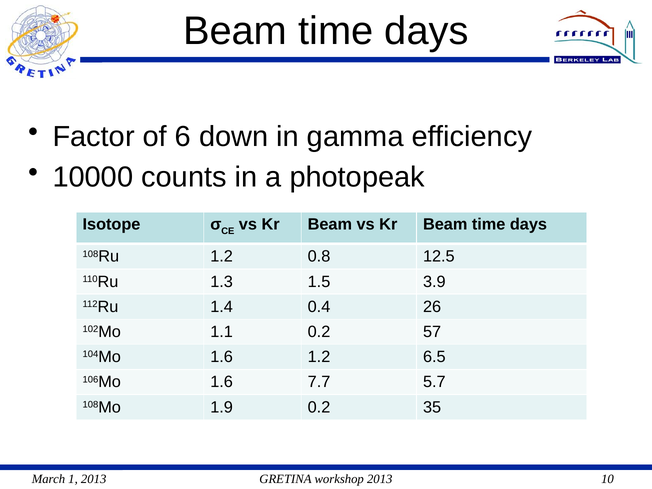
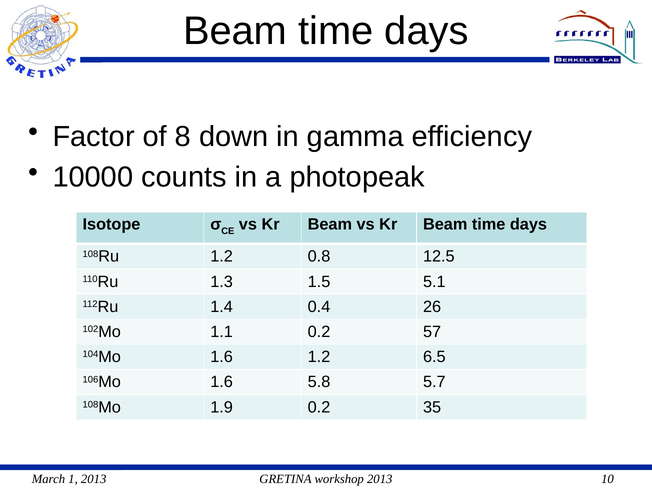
6: 6 -> 8
3.9: 3.9 -> 5.1
7.7: 7.7 -> 5.8
